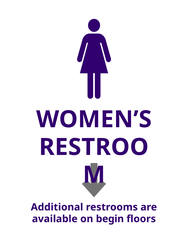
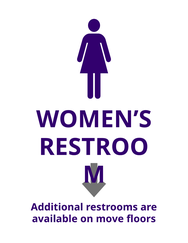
begin: begin -> move
